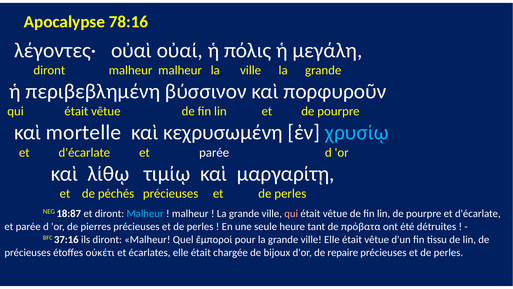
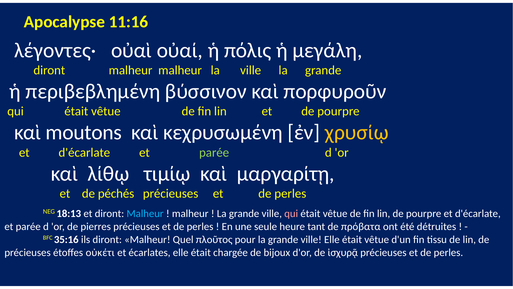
78:16: 78:16 -> 11:16
mortelle: mortelle -> moutons
χρυσίῳ colour: light blue -> yellow
parée at (214, 153) colour: white -> light green
18:87: 18:87 -> 18:13
37:16: 37:16 -> 35:16
ἔμποροί: ἔμποροί -> πλοῦτος
repaire: repaire -> ἰσχυρᾷ
